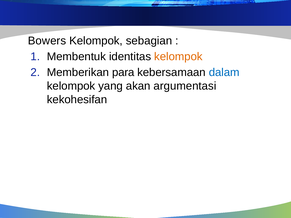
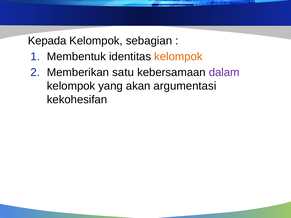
Bowers: Bowers -> Kepada
para: para -> satu
dalam colour: blue -> purple
